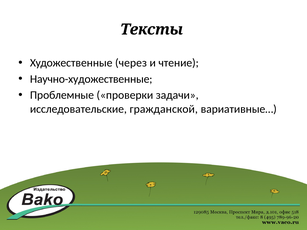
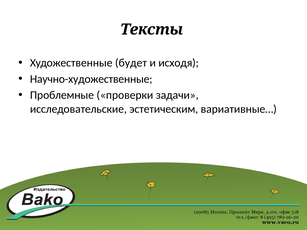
через: через -> будет
чтение: чтение -> исходя
гражданской: гражданской -> эстетическим
